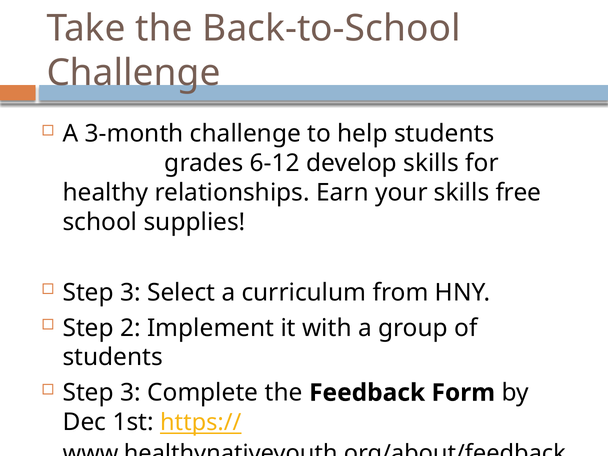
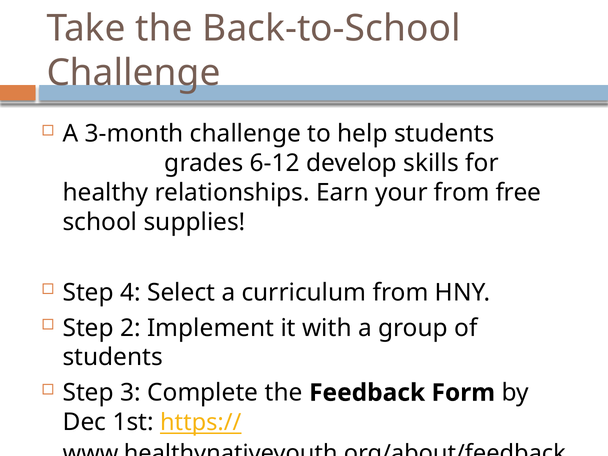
your skills: skills -> from
3 at (131, 293): 3 -> 4
